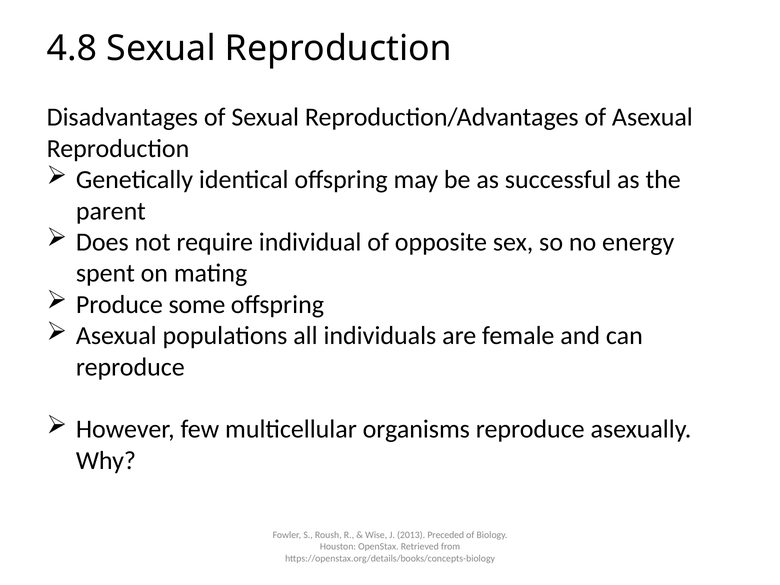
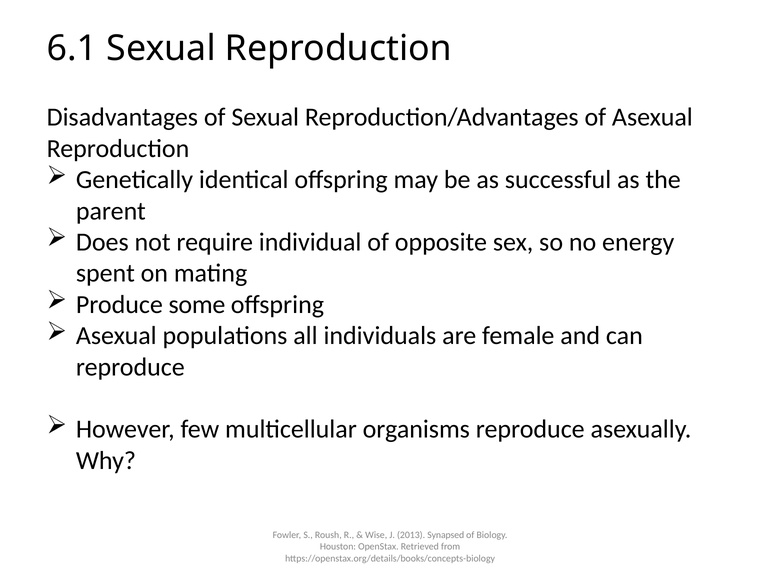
4.8: 4.8 -> 6.1
Preceded: Preceded -> Synapsed
